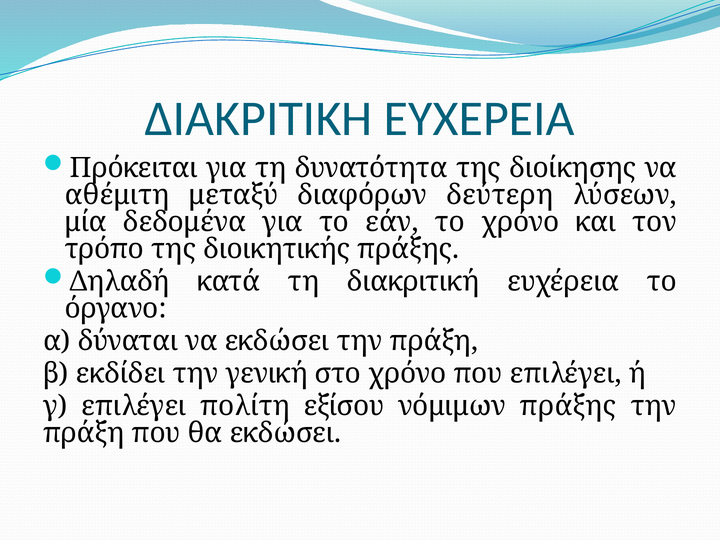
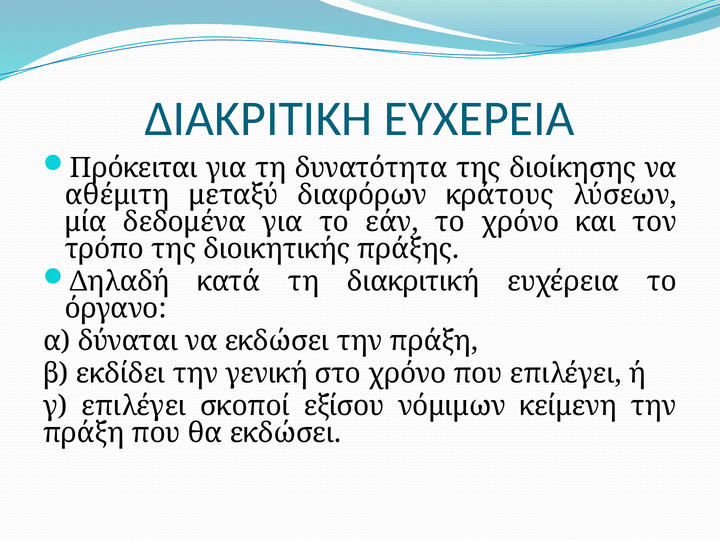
δεύτερη: δεύτερη -> κράτους
πολίτη: πολίτη -> σκοποί
νόμιμων πράξης: πράξης -> κείμενη
